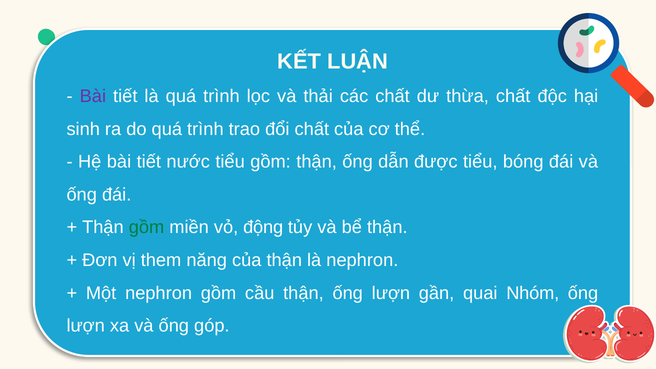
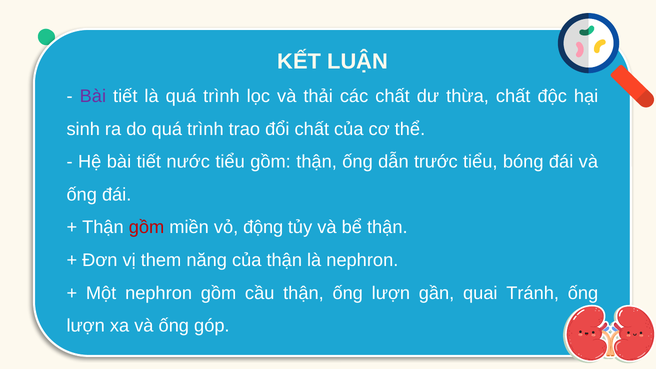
được: được -> trước
gồm at (147, 227) colour: green -> red
Nhóm: Nhóm -> Tránh
